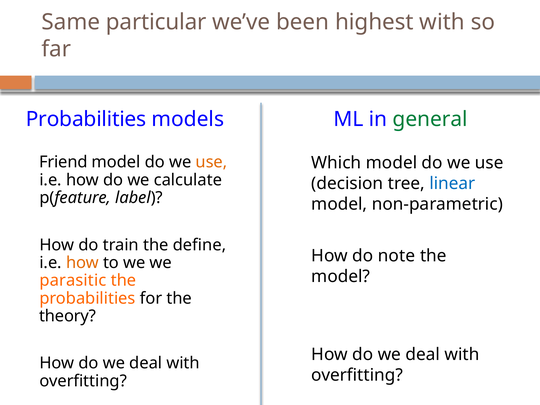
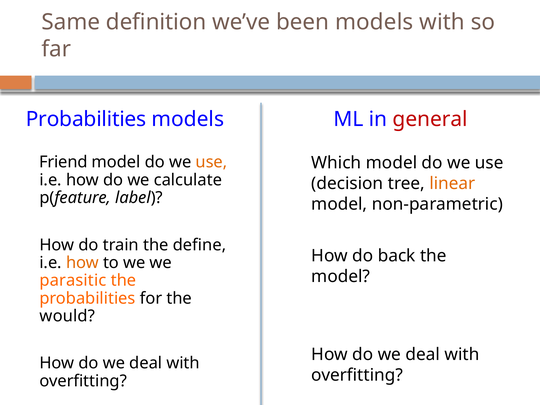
particular: particular -> definition
been highest: highest -> models
general colour: green -> red
linear colour: blue -> orange
note: note -> back
theory: theory -> would
